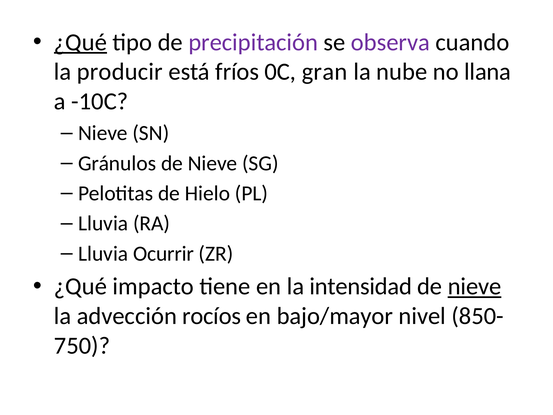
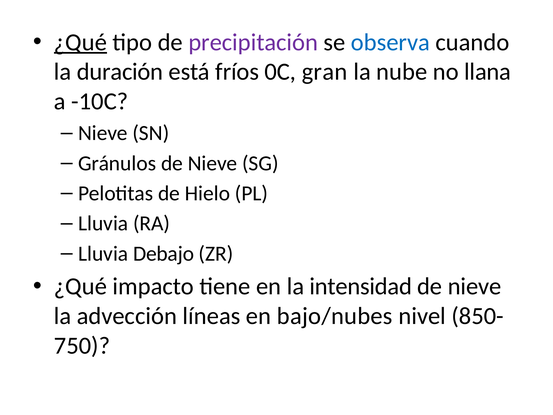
observa colour: purple -> blue
producir: producir -> duración
Ocurrir: Ocurrir -> Debajo
nieve at (475, 286) underline: present -> none
rocíos: rocíos -> líneas
bajo/mayor: bajo/mayor -> bajo/nubes
